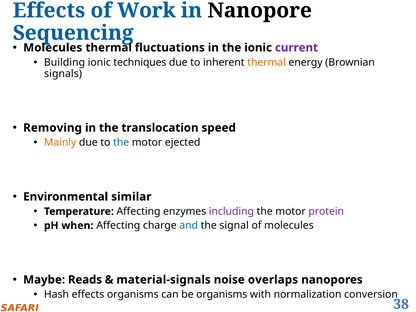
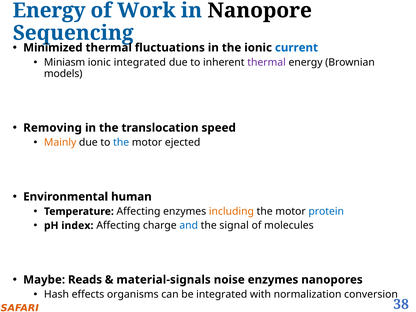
Effects at (49, 10): Effects -> Energy
Molecules at (53, 48): Molecules -> Minimized
current colour: purple -> blue
Building: Building -> Miniasm
ionic techniques: techniques -> integrated
thermal at (267, 62) colour: orange -> purple
signals: signals -> models
similar: similar -> human
including colour: purple -> orange
protein colour: purple -> blue
when: when -> index
noise overlaps: overlaps -> enzymes
be organisms: organisms -> integrated
